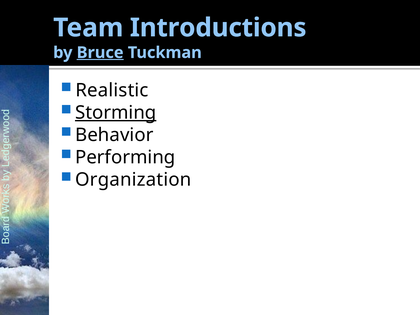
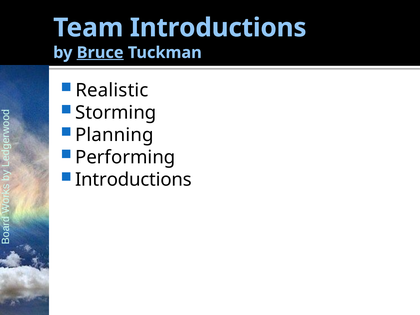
Storming underline: present -> none
Behavior: Behavior -> Planning
Organization at (133, 180): Organization -> Introductions
